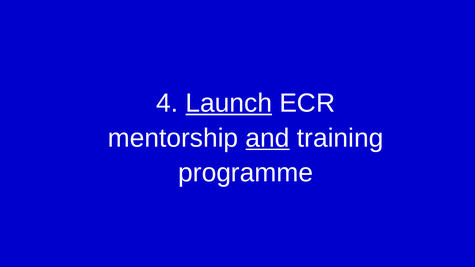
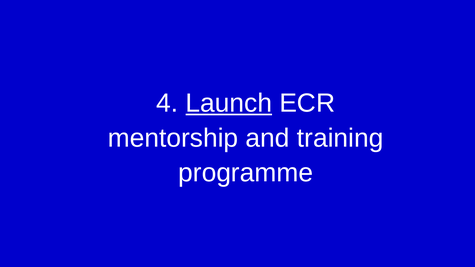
and underline: present -> none
